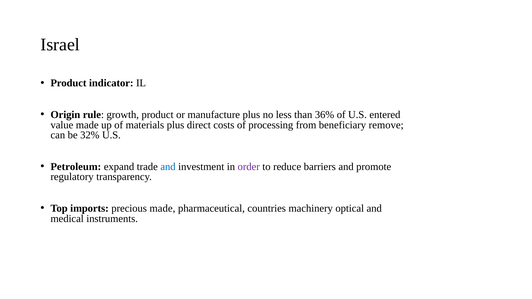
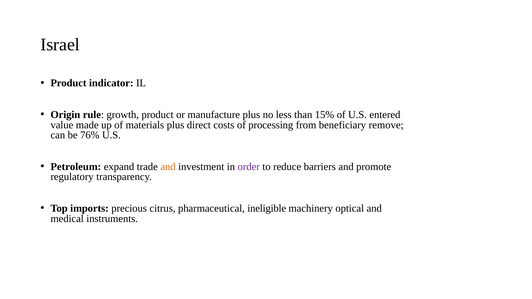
36%: 36% -> 15%
32%: 32% -> 76%
and at (168, 167) colour: blue -> orange
precious made: made -> citrus
countries: countries -> ineligible
